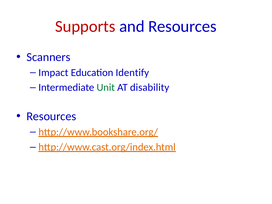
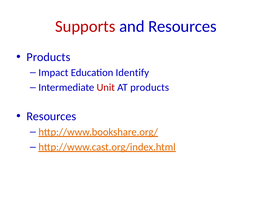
Scanners at (49, 57): Scanners -> Products
Unit colour: green -> red
AT disability: disability -> products
